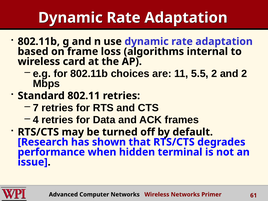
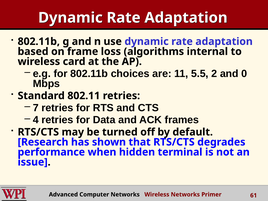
and 2: 2 -> 0
